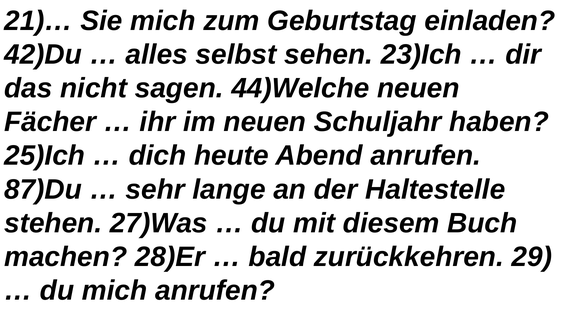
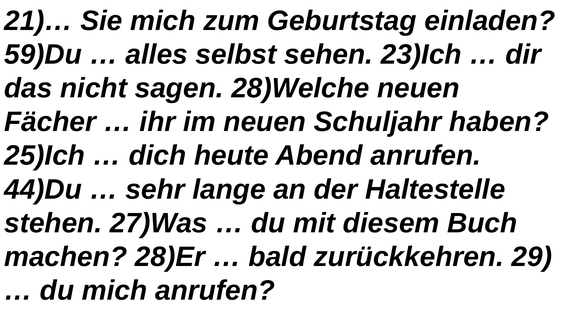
42)Du: 42)Du -> 59)Du
44)Welche: 44)Welche -> 28)Welche
87)Du: 87)Du -> 44)Du
